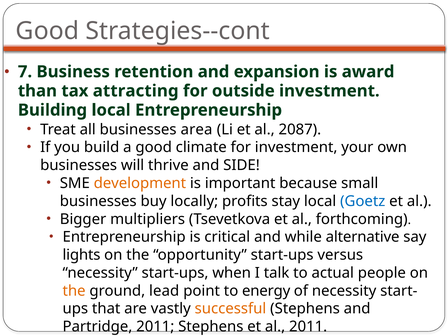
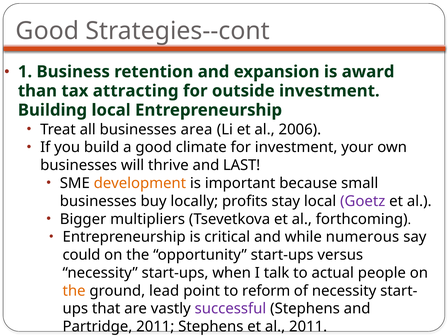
7: 7 -> 1
2087: 2087 -> 2006
SIDE: SIDE -> LAST
Goetz colour: blue -> purple
alternative: alternative -> numerous
lights: lights -> could
energy: energy -> reform
successful colour: orange -> purple
